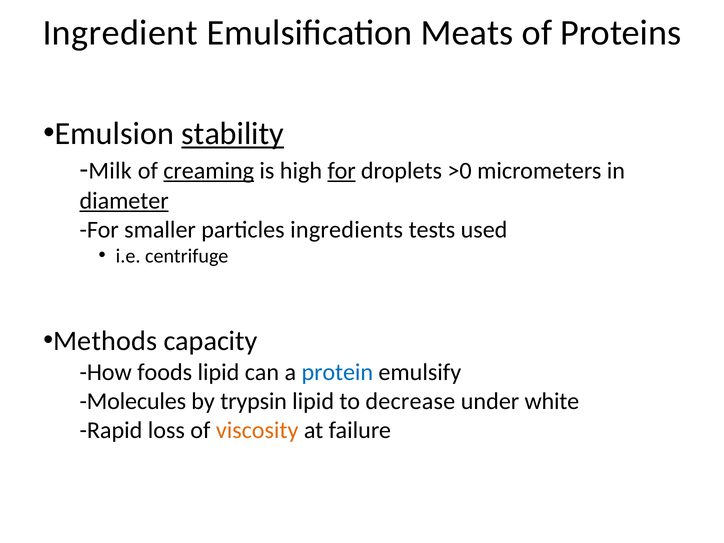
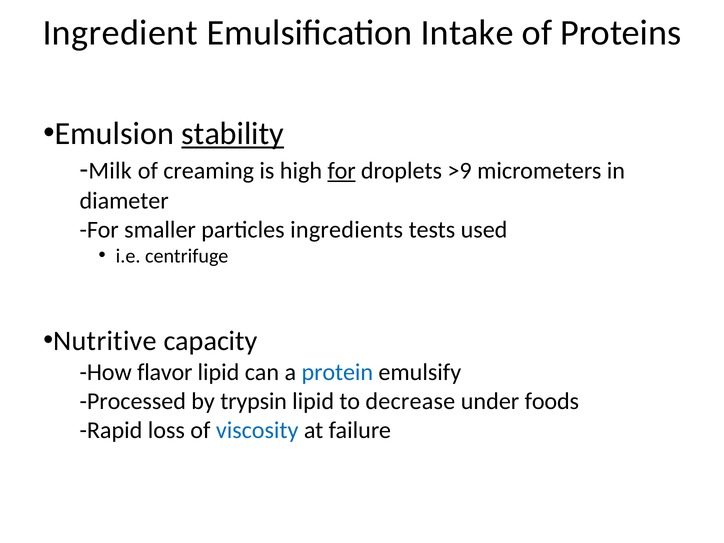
Meats: Meats -> Intake
creaming underline: present -> none
>0: >0 -> >9
diameter underline: present -> none
Methods: Methods -> Nutritive
foods: foods -> flavor
Molecules: Molecules -> Processed
white: white -> foods
viscosity colour: orange -> blue
